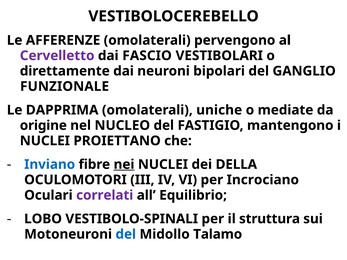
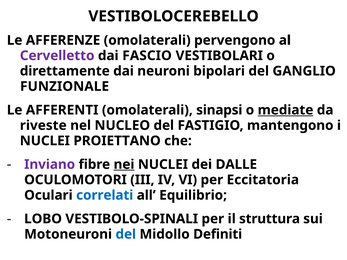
DAPPRIMA: DAPPRIMA -> AFFERENTI
uniche: uniche -> sinapsi
mediate underline: none -> present
origine: origine -> riveste
Inviano colour: blue -> purple
DELLA: DELLA -> DALLE
Incrociano: Incrociano -> Eccitatoria
correlati colour: purple -> blue
Talamo: Talamo -> Definiti
